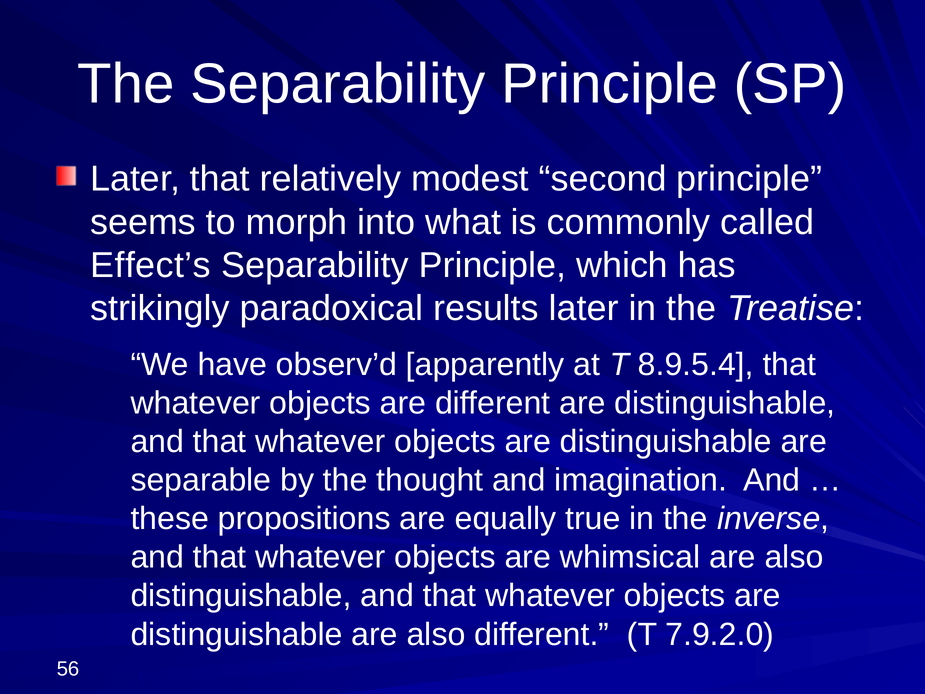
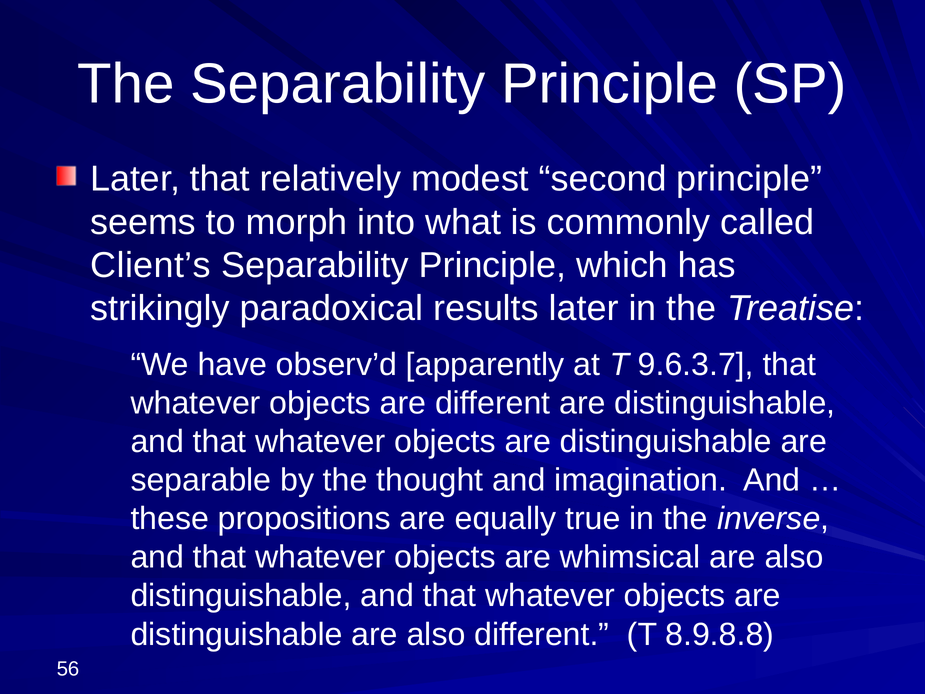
Effect’s: Effect’s -> Client’s
8.9.5.4: 8.9.5.4 -> 9.6.3.7
7.9.2.0: 7.9.2.0 -> 8.9.8.8
